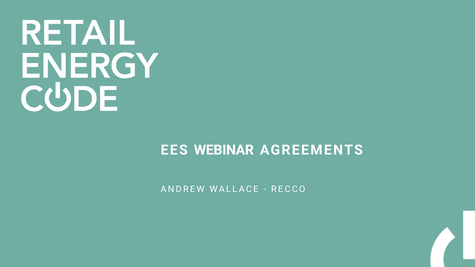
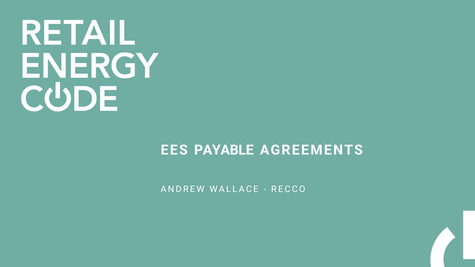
WEBINAR: WEBINAR -> PAYABLE
